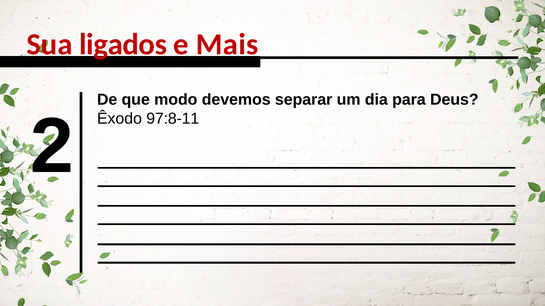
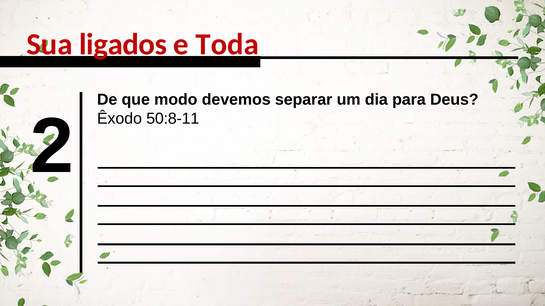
Mais: Mais -> Toda
97:8-11: 97:8-11 -> 50:8-11
